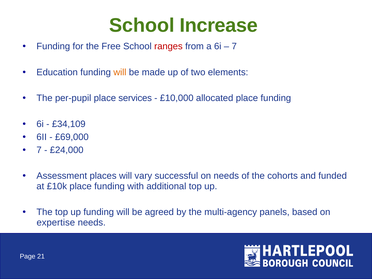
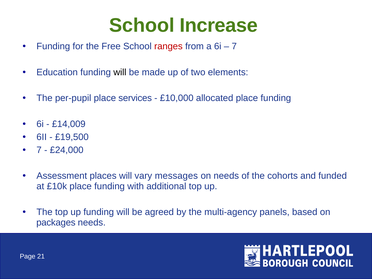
will at (120, 72) colour: orange -> black
£34,109: £34,109 -> £14,009
£69,000: £69,000 -> £19,500
successful: successful -> messages
expertise: expertise -> packages
